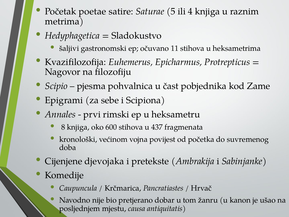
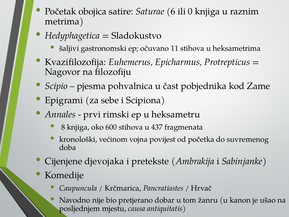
poetae: poetae -> obojica
5: 5 -> 6
4: 4 -> 0
